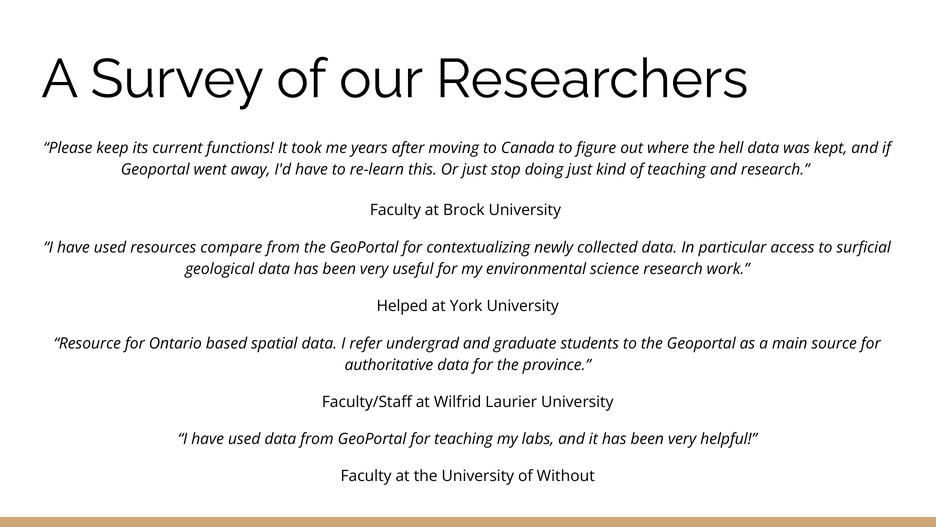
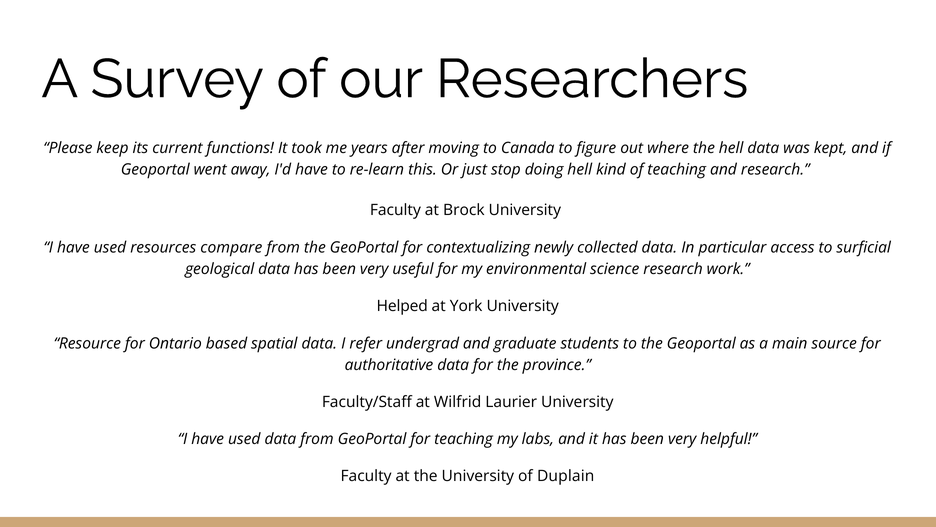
doing just: just -> hell
Without: Without -> Duplain
